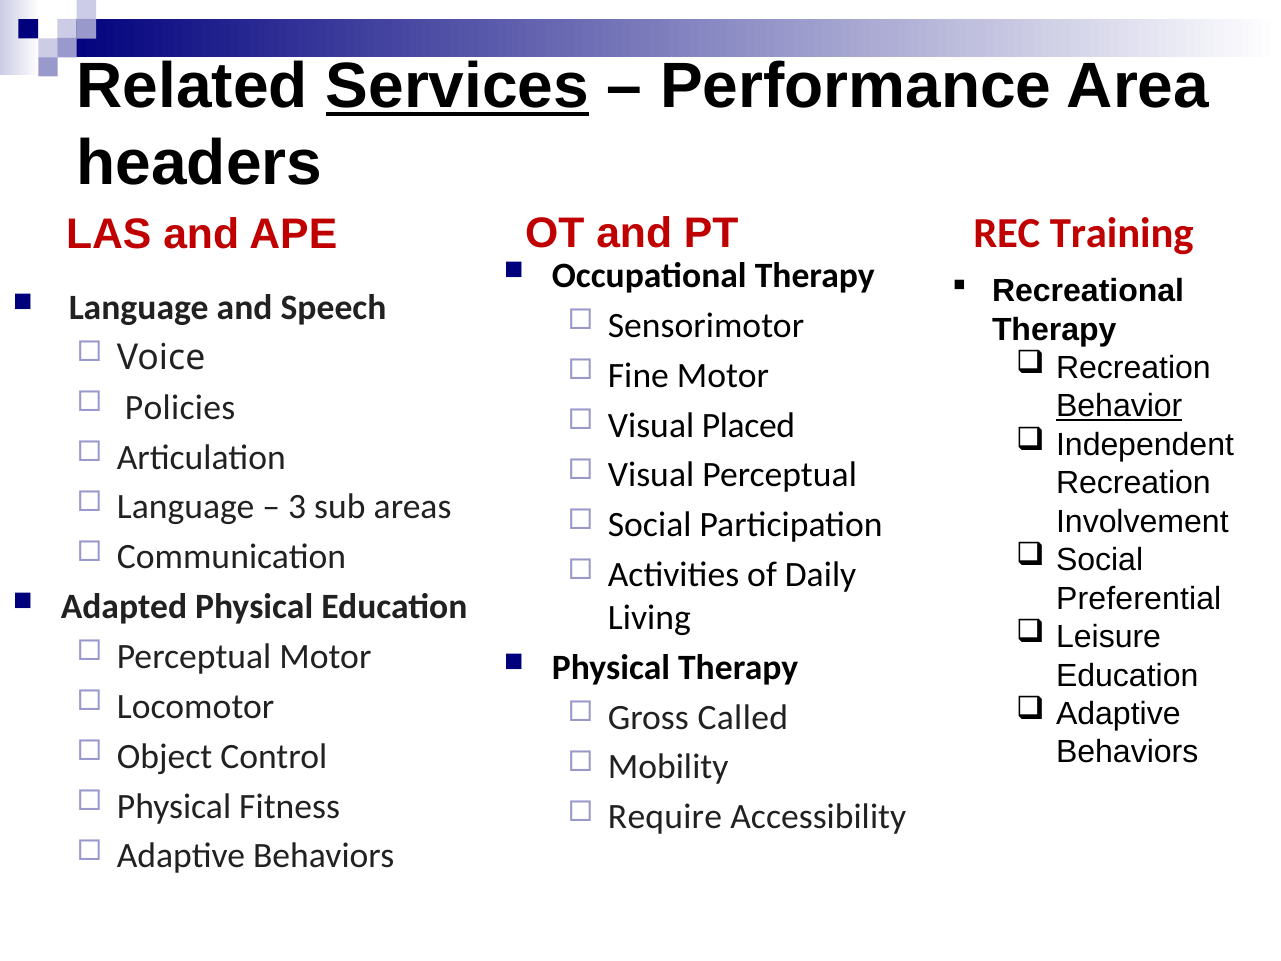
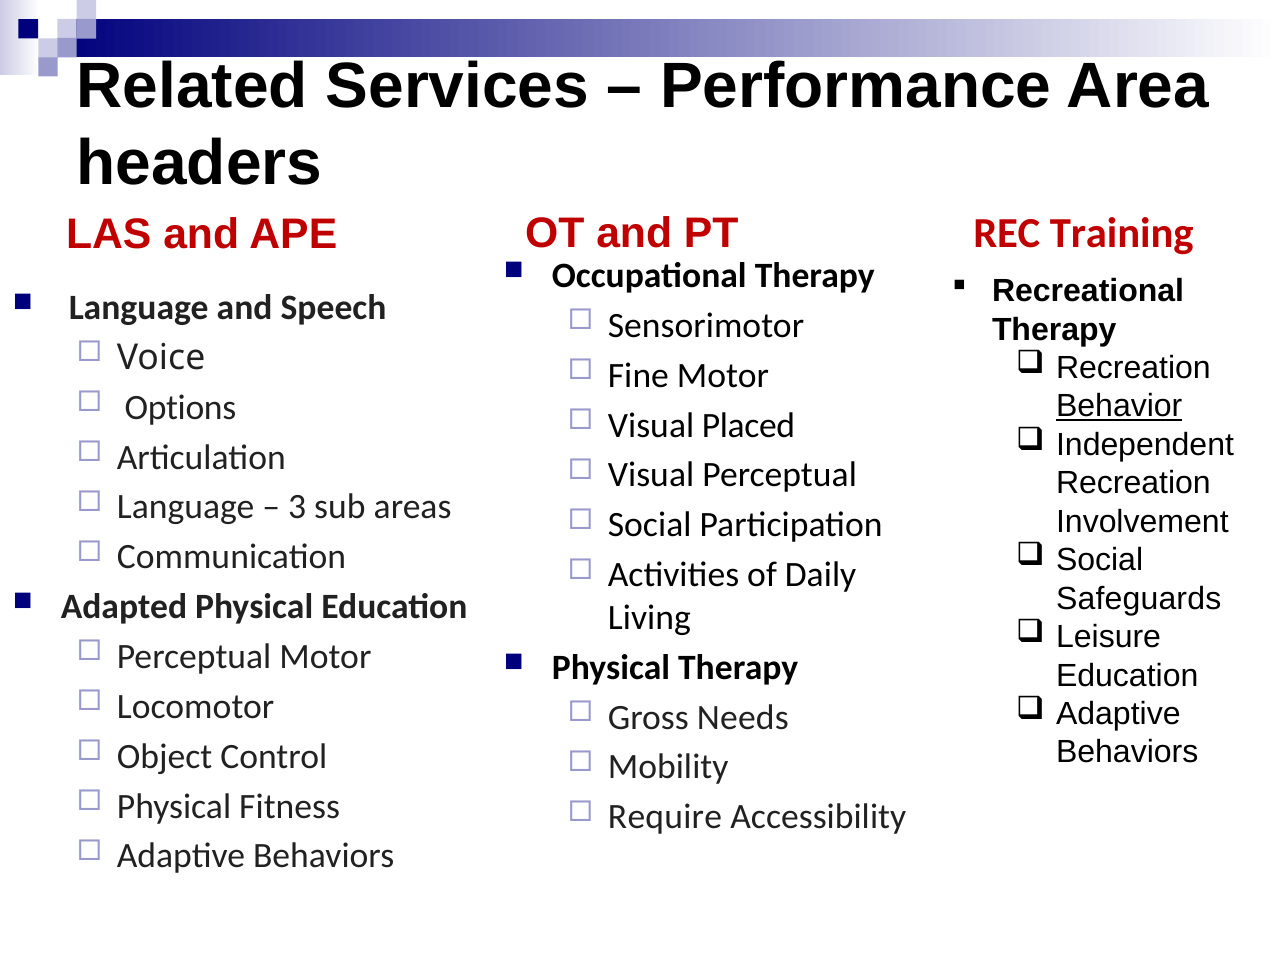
Services underline: present -> none
Policies: Policies -> Options
Preferential: Preferential -> Safeguards
Called: Called -> Needs
